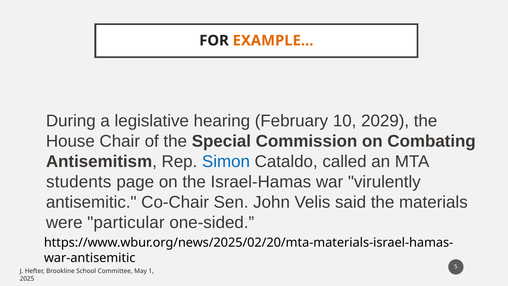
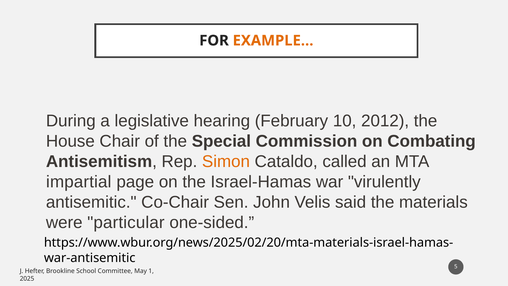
2029: 2029 -> 2012
Simon colour: blue -> orange
students: students -> impartial
